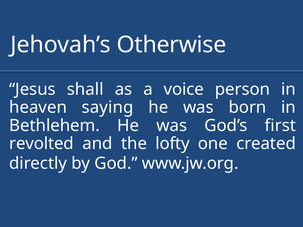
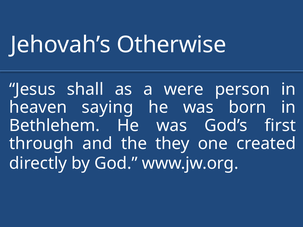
voice: voice -> were
revolted: revolted -> through
lofty: lofty -> they
